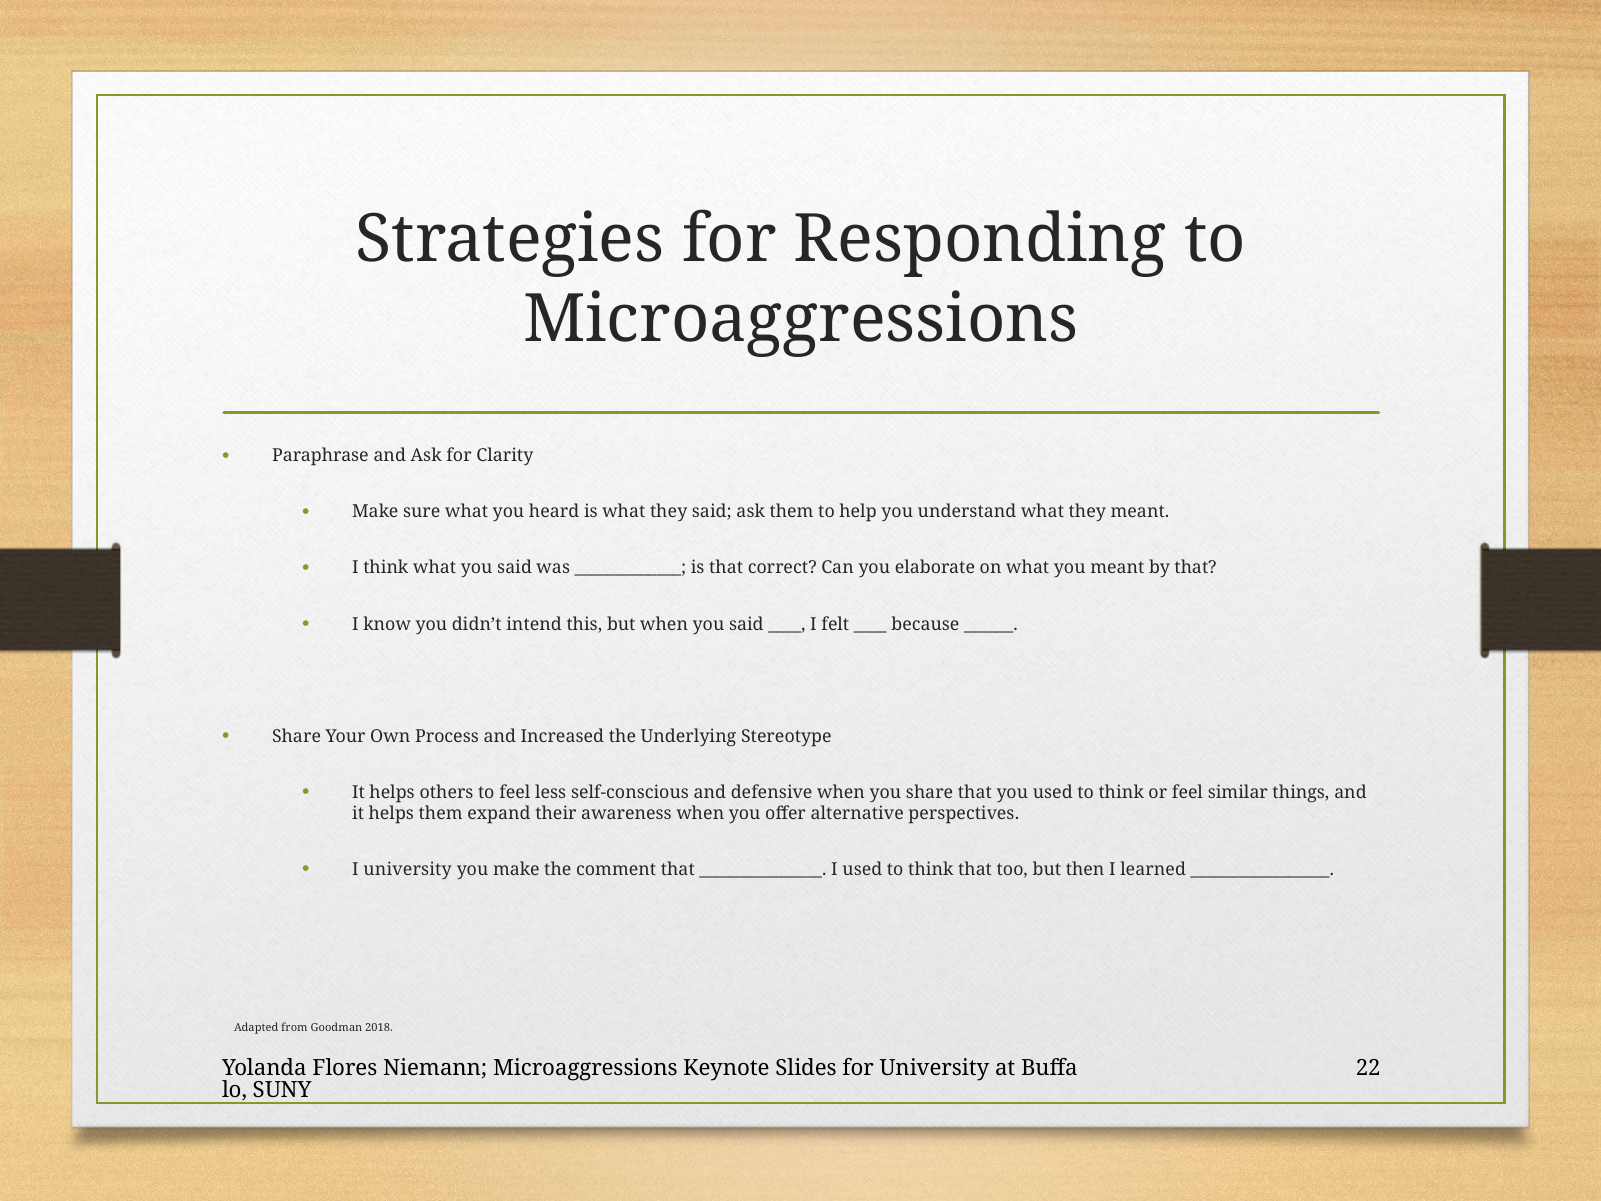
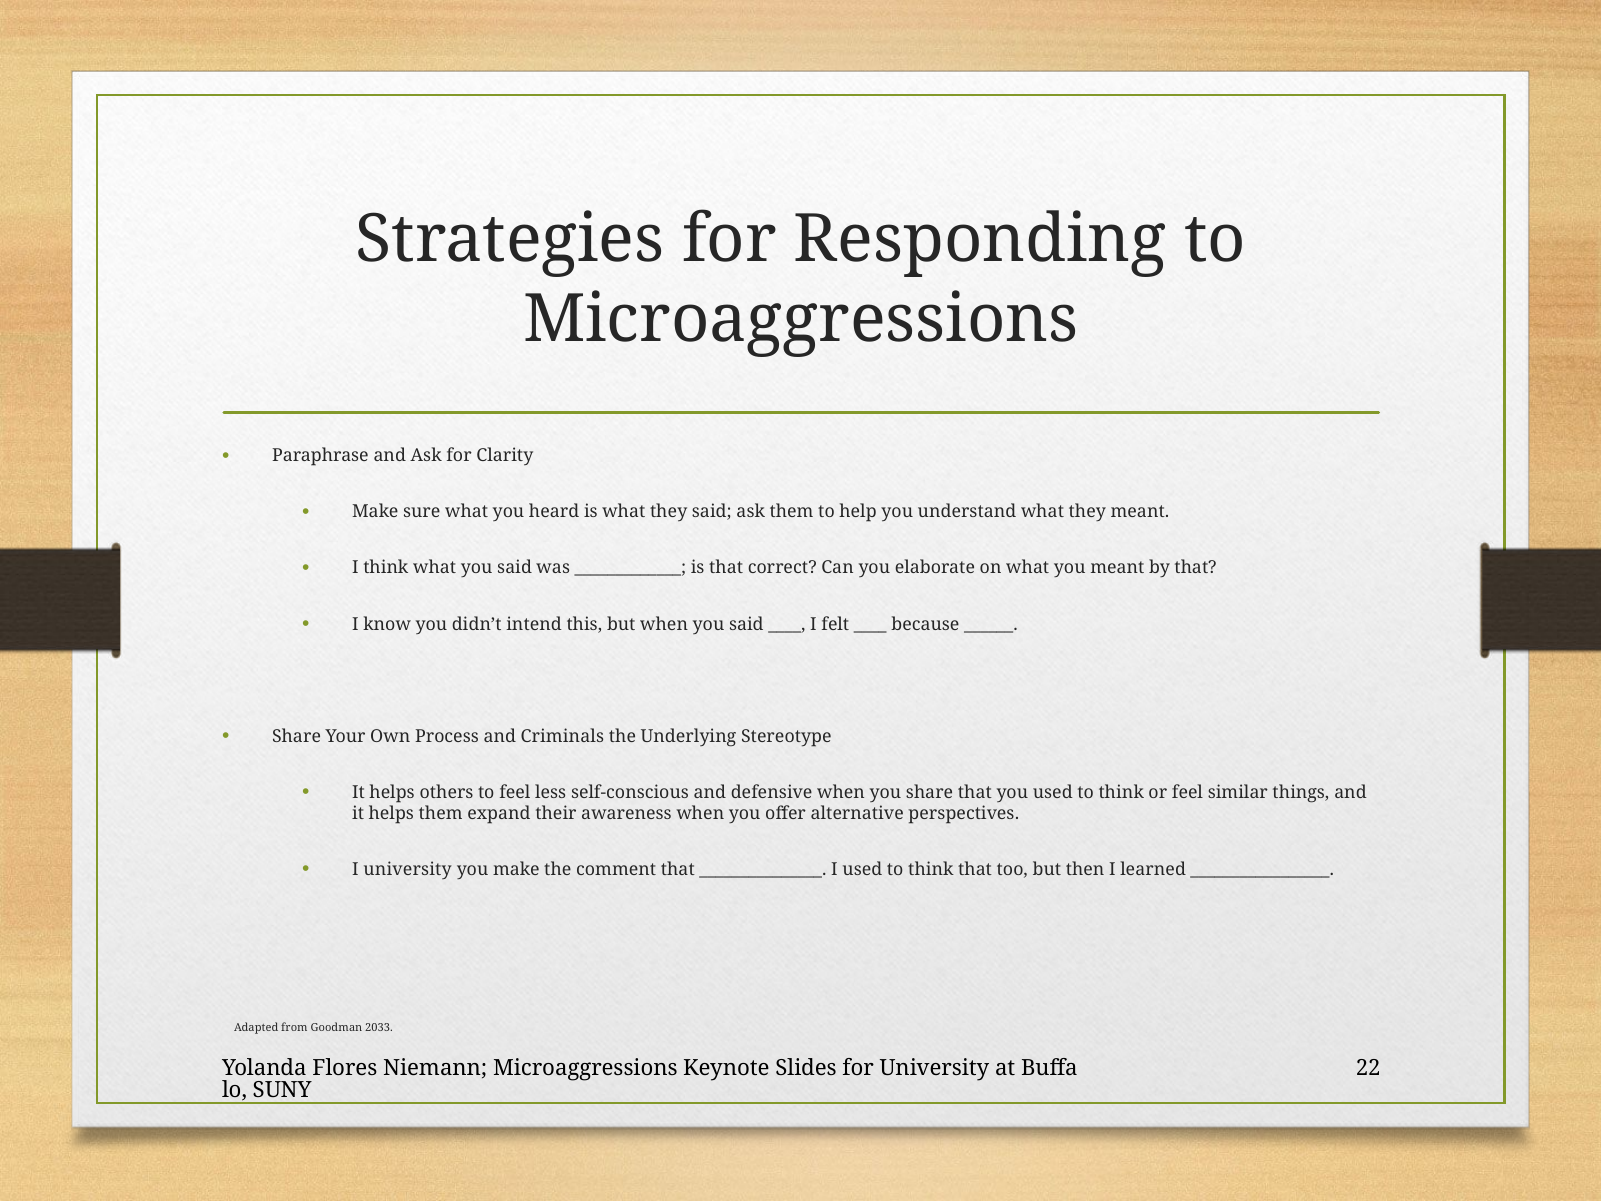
Increased: Increased -> Criminals
2018: 2018 -> 2033
